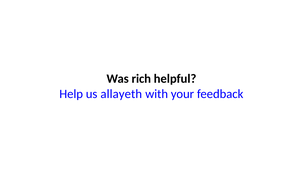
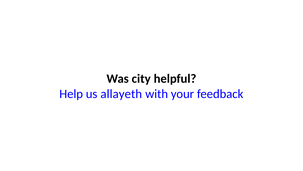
rich: rich -> city
